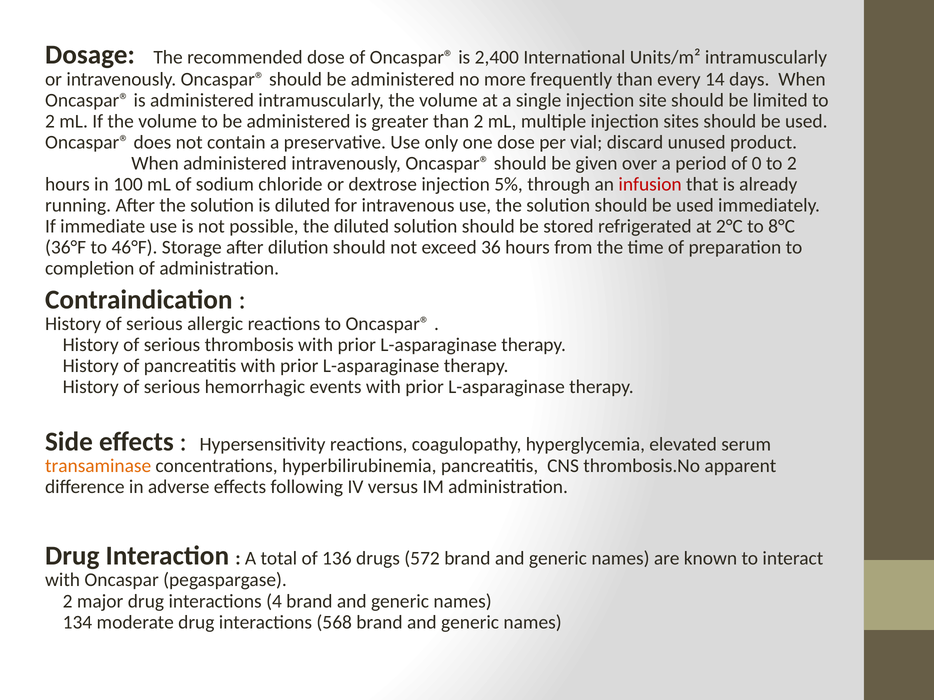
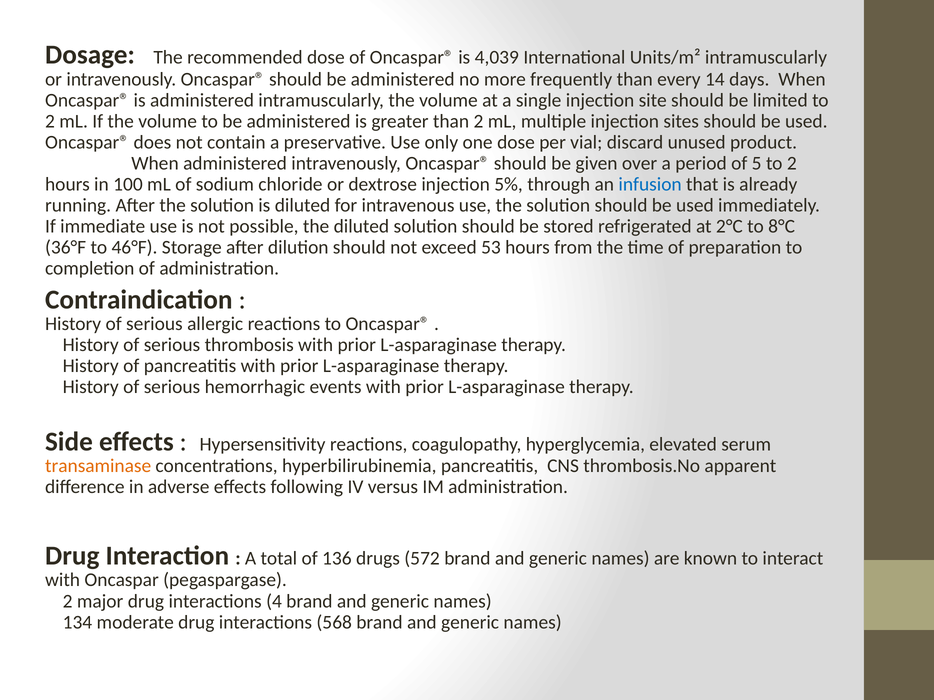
2,400: 2,400 -> 4,039
0: 0 -> 5
infusion colour: red -> blue
36: 36 -> 53
